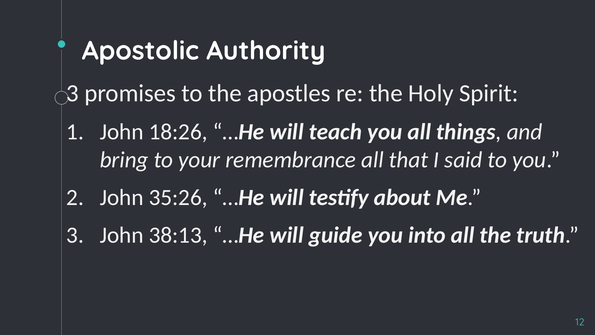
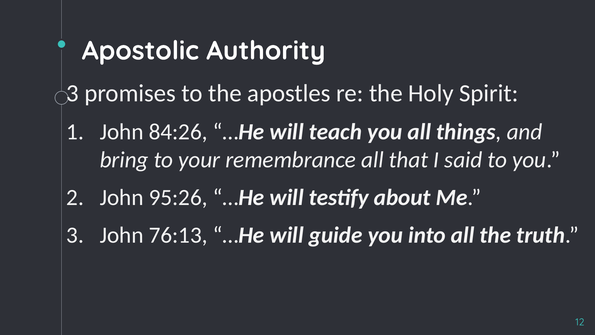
18:26: 18:26 -> 84:26
35:26: 35:26 -> 95:26
38:13: 38:13 -> 76:13
